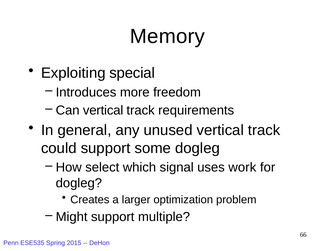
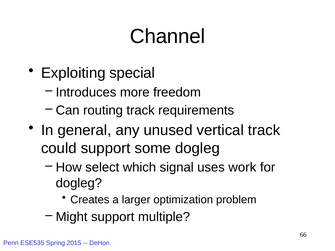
Memory: Memory -> Channel
Can vertical: vertical -> routing
